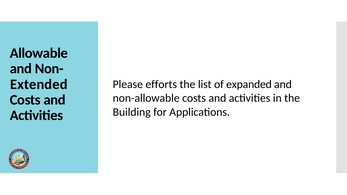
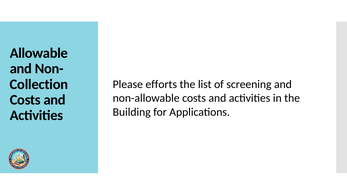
Extended: Extended -> Collection
expanded: expanded -> screening
